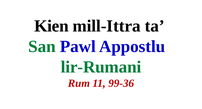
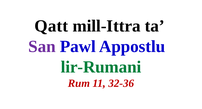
Kien: Kien -> Qatt
San colour: green -> purple
99-36: 99-36 -> 32-36
